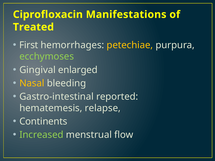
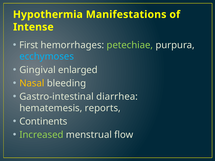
Ciprofloxacin: Ciprofloxacin -> Hypothermia
Treated: Treated -> Intense
petechiae colour: yellow -> light green
ecchymoses colour: light green -> light blue
reported: reported -> diarrhea
relapse: relapse -> reports
